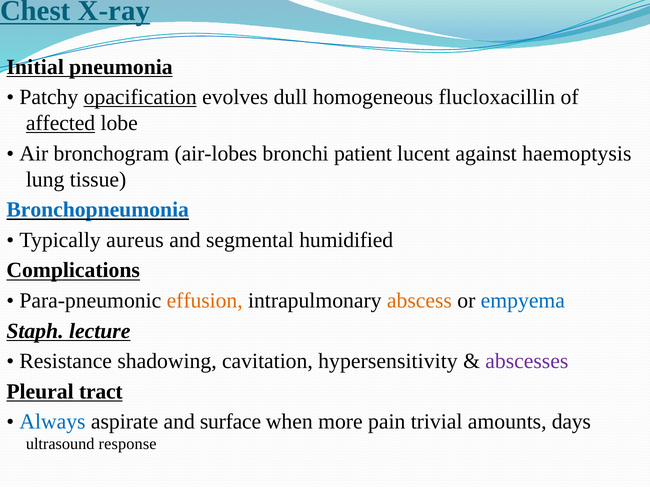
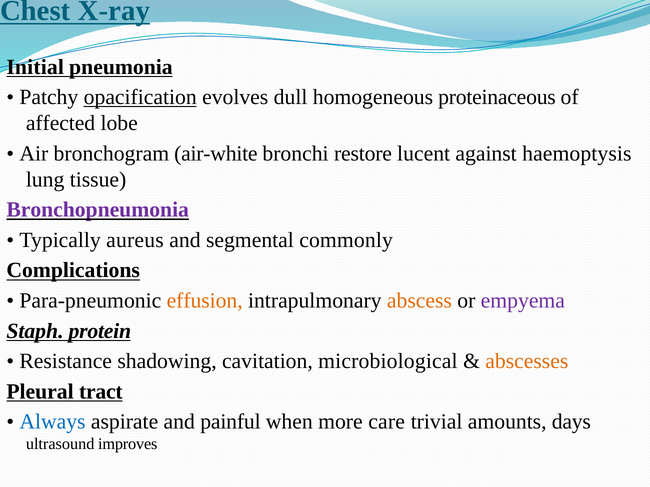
flucloxacillin: flucloxacillin -> proteinaceous
affected underline: present -> none
air-lobes: air-lobes -> air-white
patient: patient -> restore
Bronchopneumonia colour: blue -> purple
humidified: humidified -> commonly
empyema colour: blue -> purple
lecture: lecture -> protein
hypersensitivity: hypersensitivity -> microbiological
abscesses colour: purple -> orange
surface: surface -> painful
pain: pain -> care
response: response -> improves
